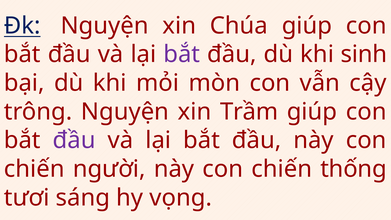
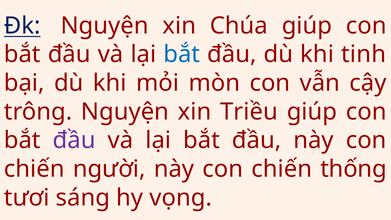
bắt at (182, 54) colour: purple -> blue
sinh: sinh -> tinh
Trầm: Trầm -> Triều
